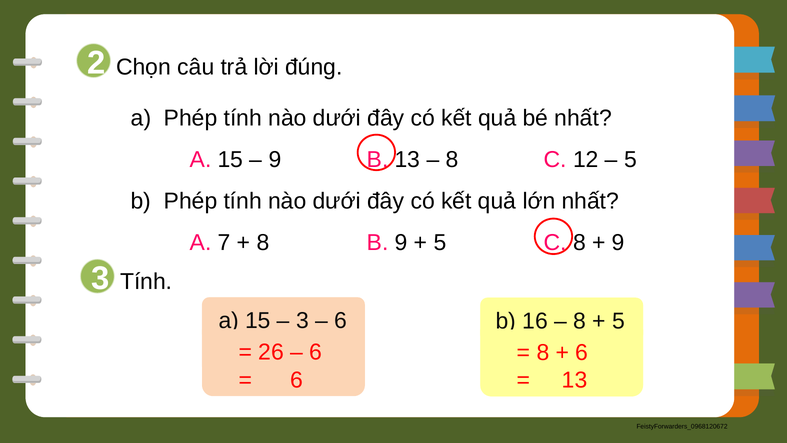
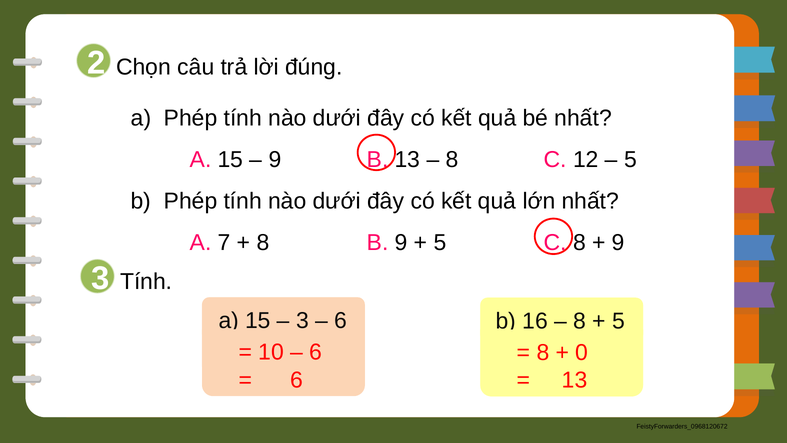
26: 26 -> 10
6 at (582, 352): 6 -> 0
